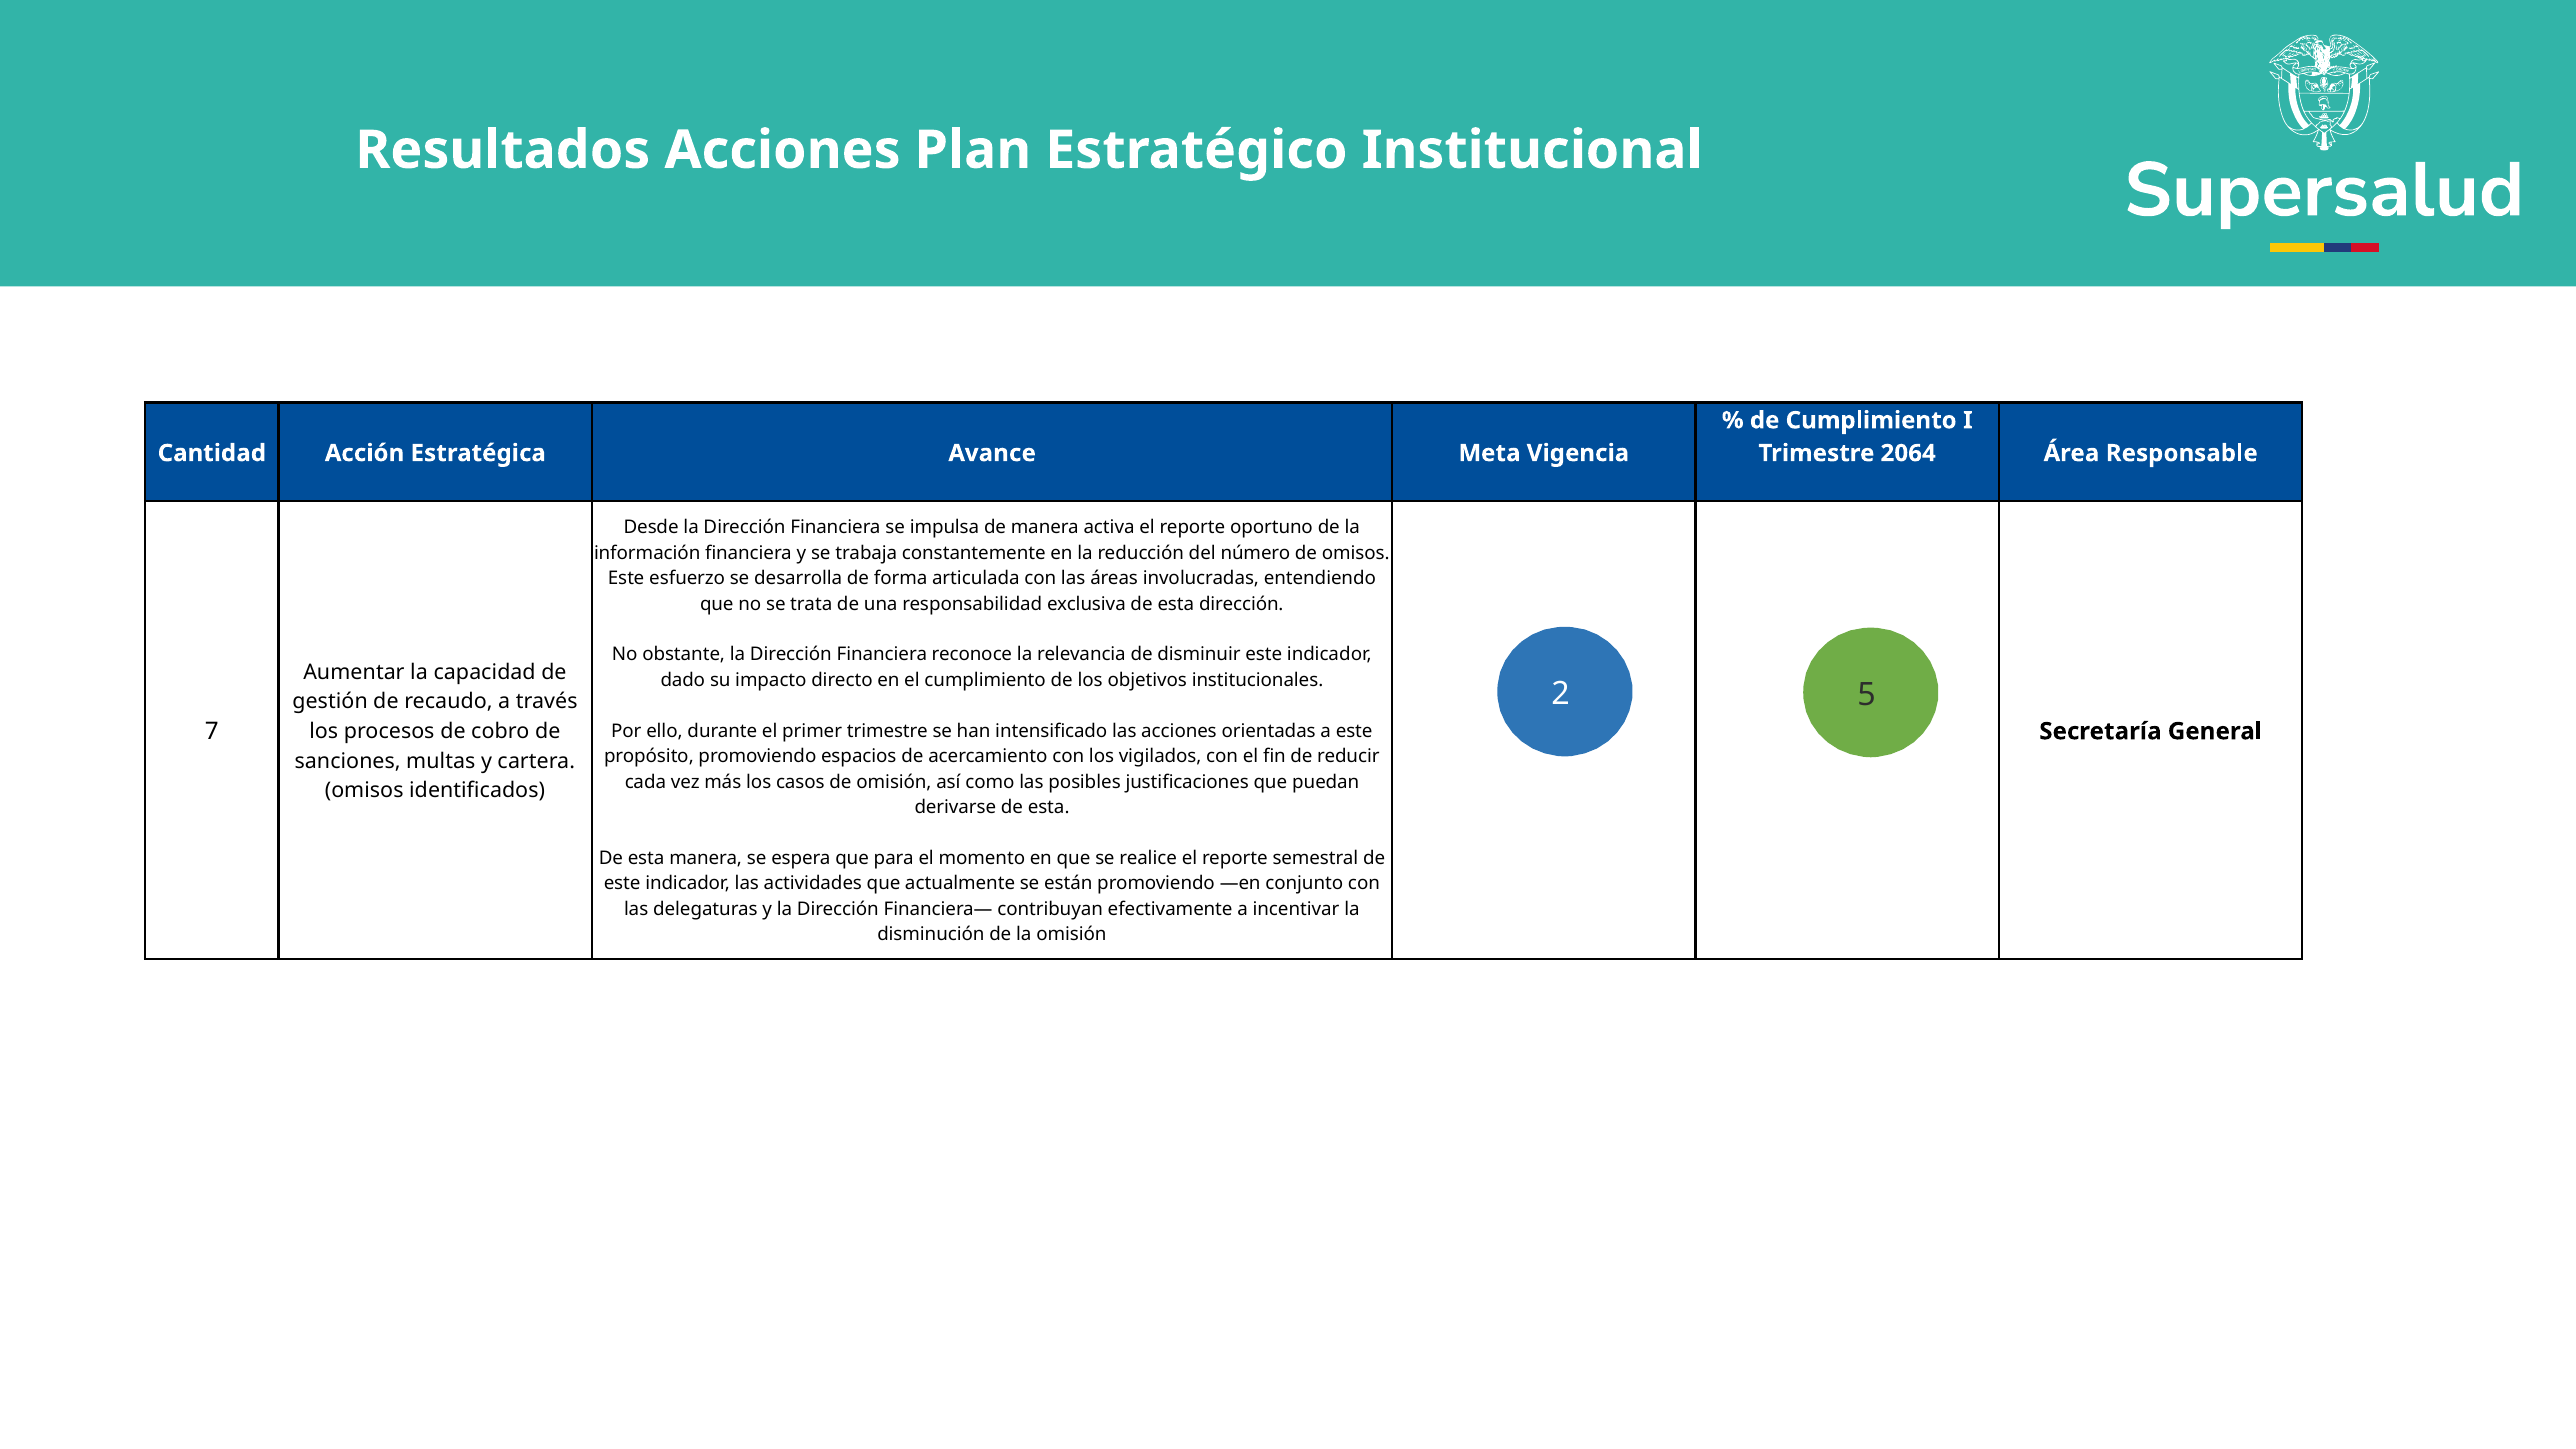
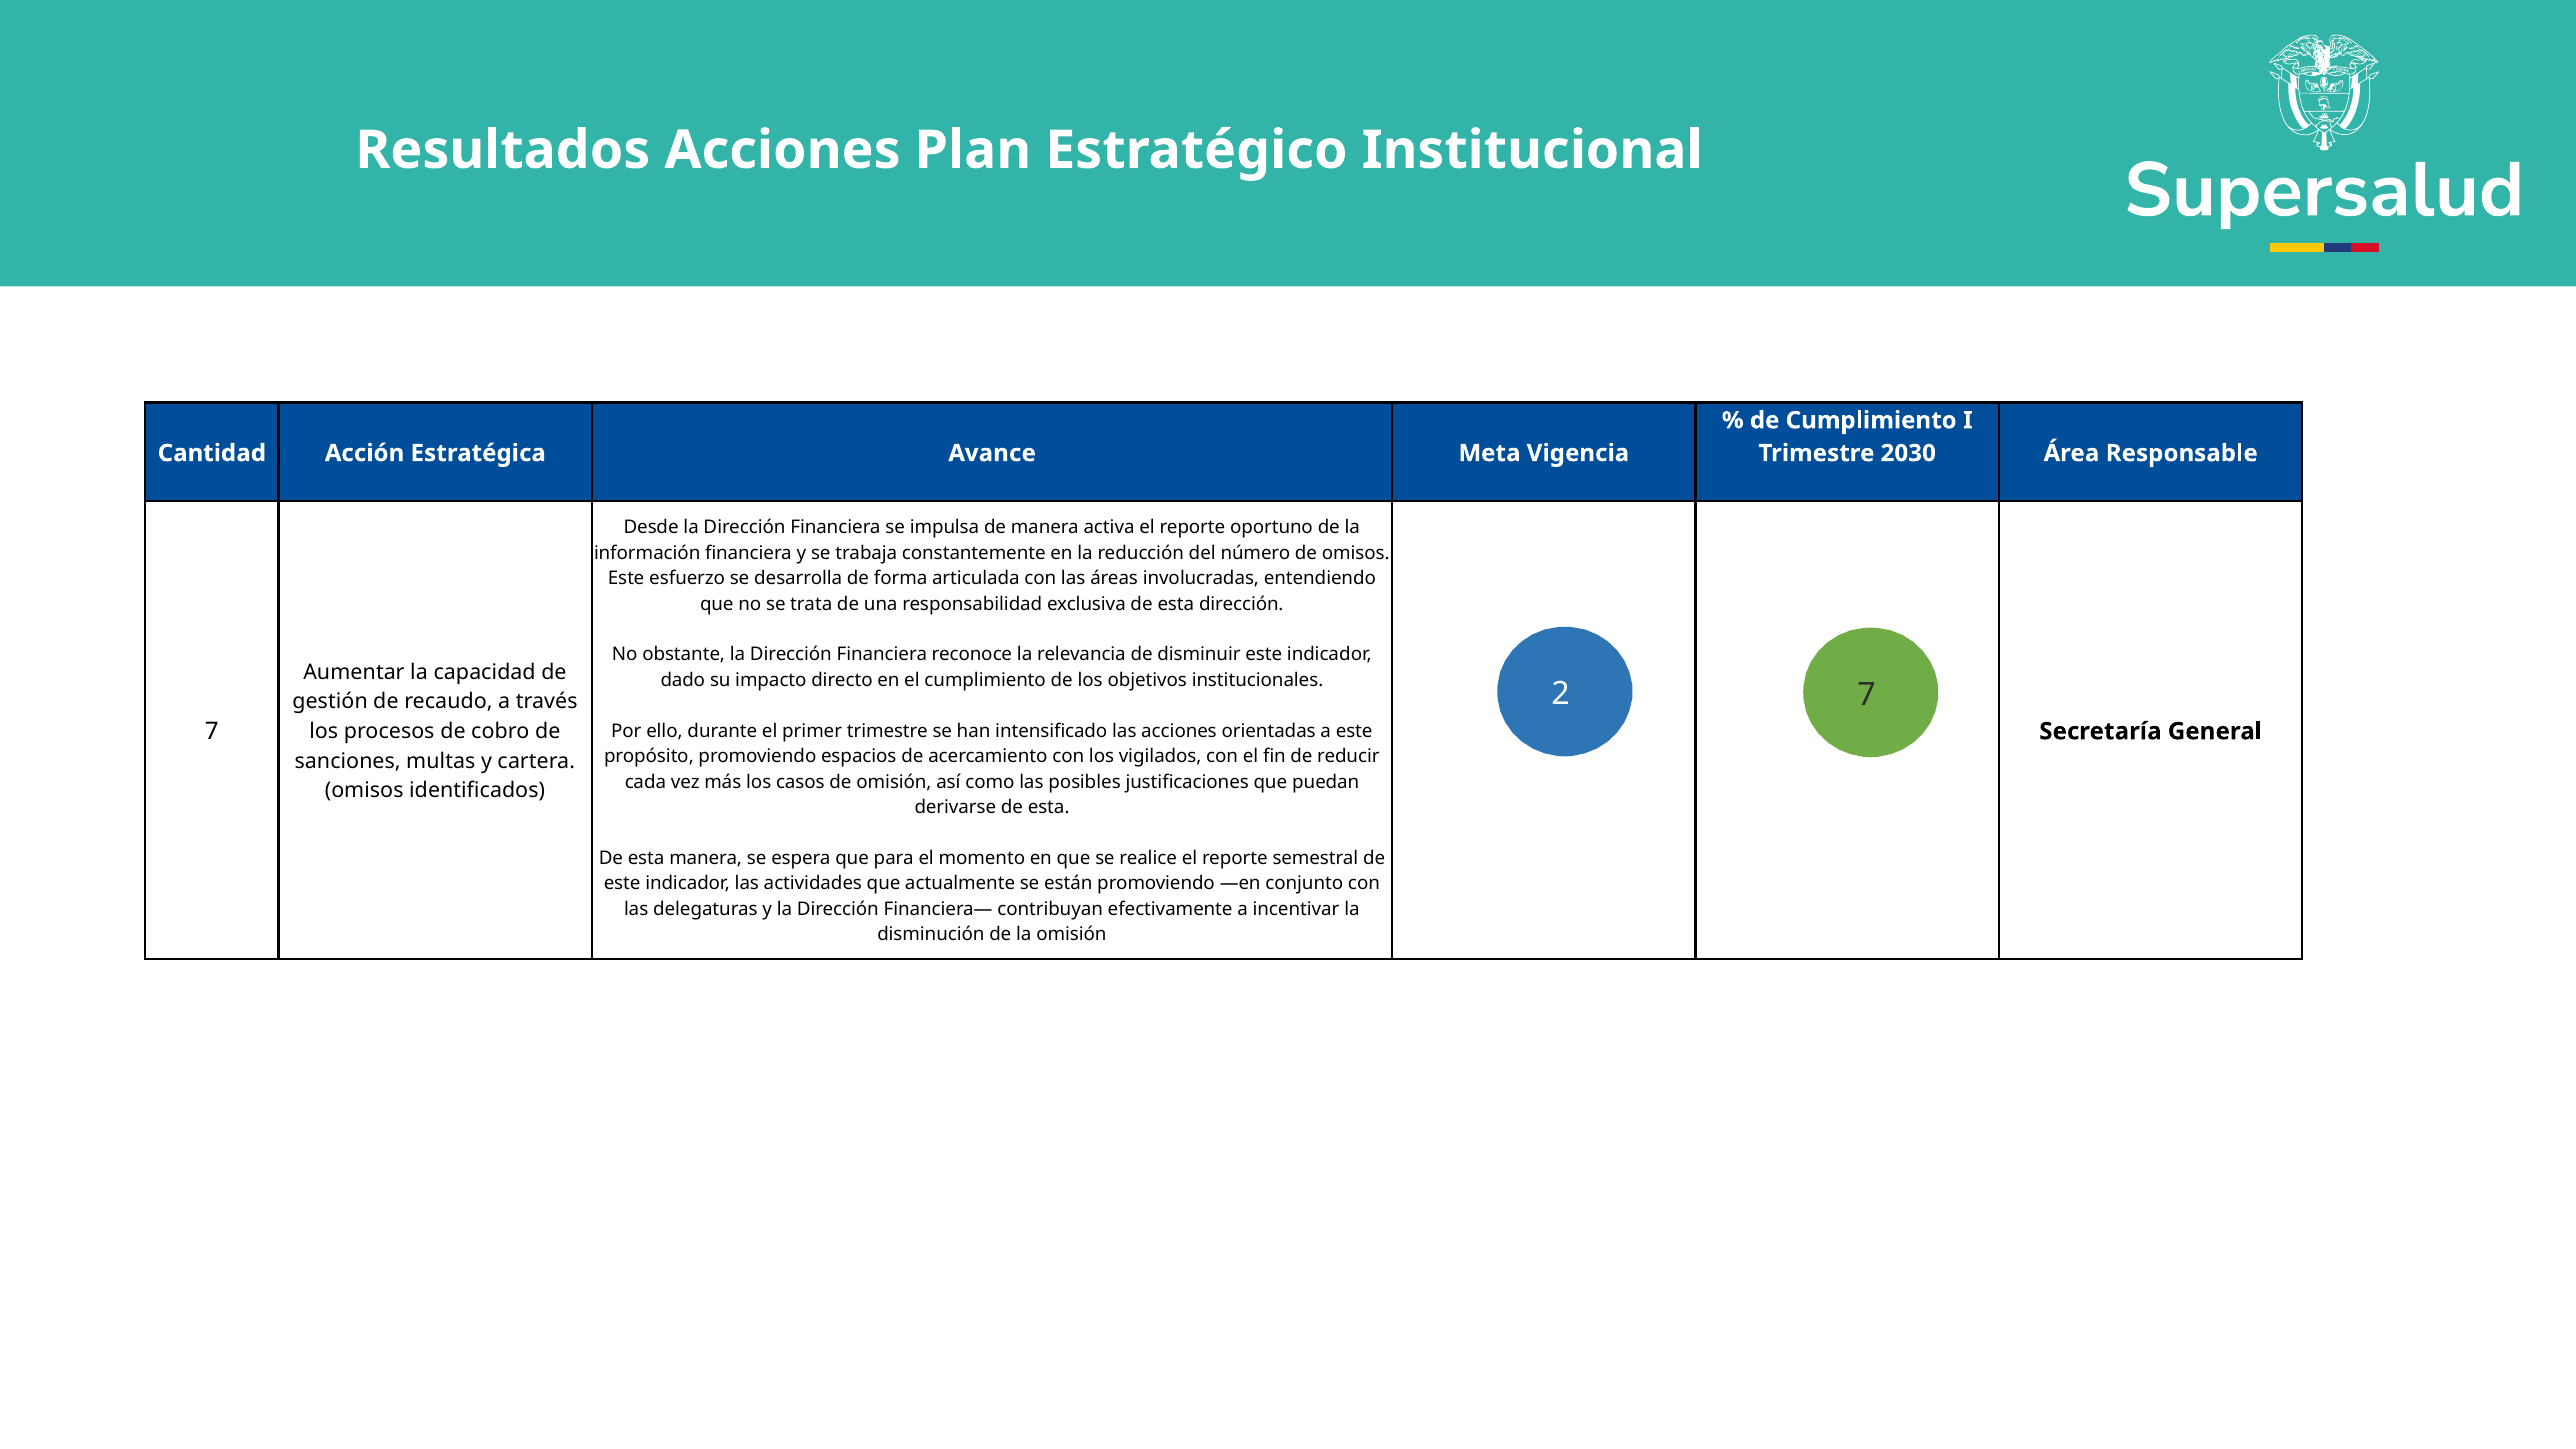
2064: 2064 -> 2030
2 5: 5 -> 7
